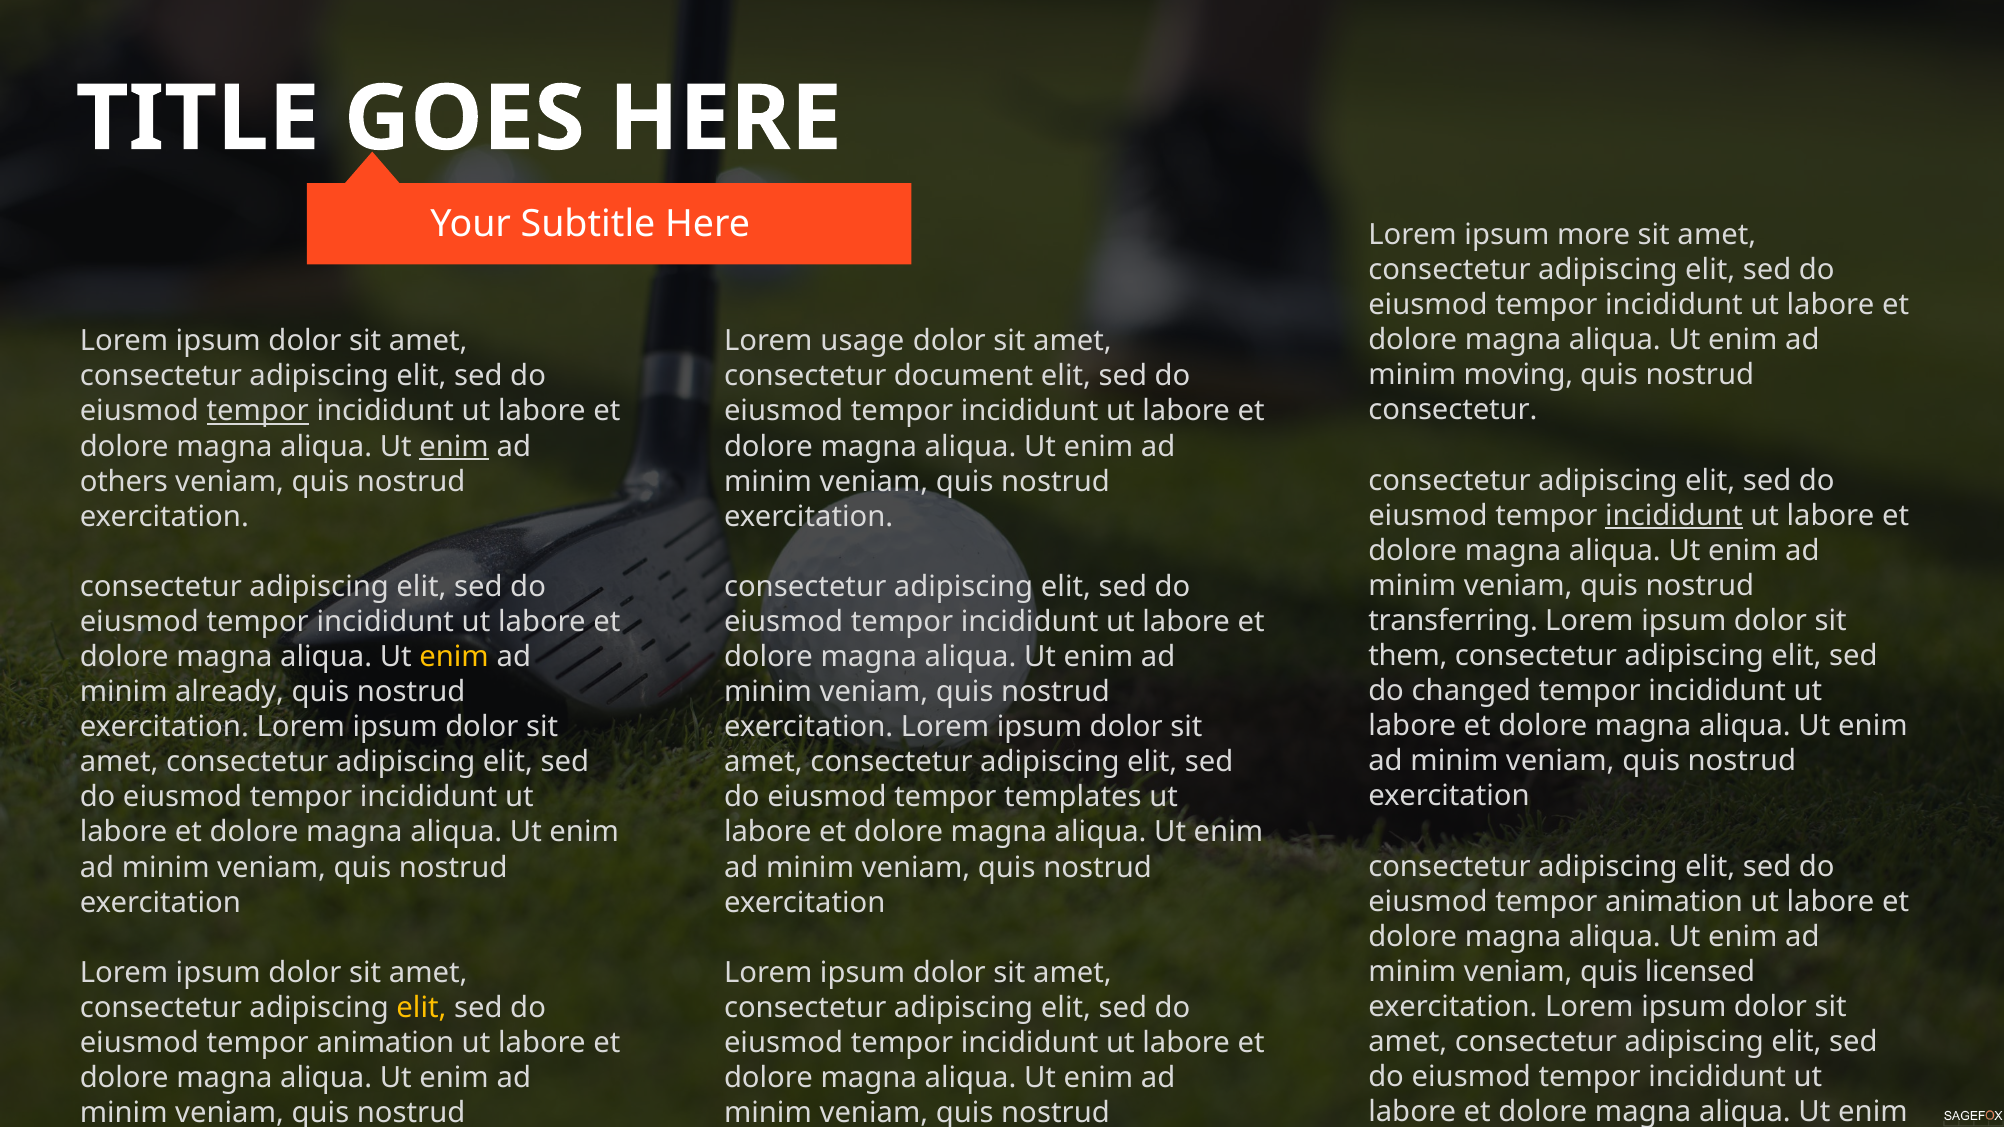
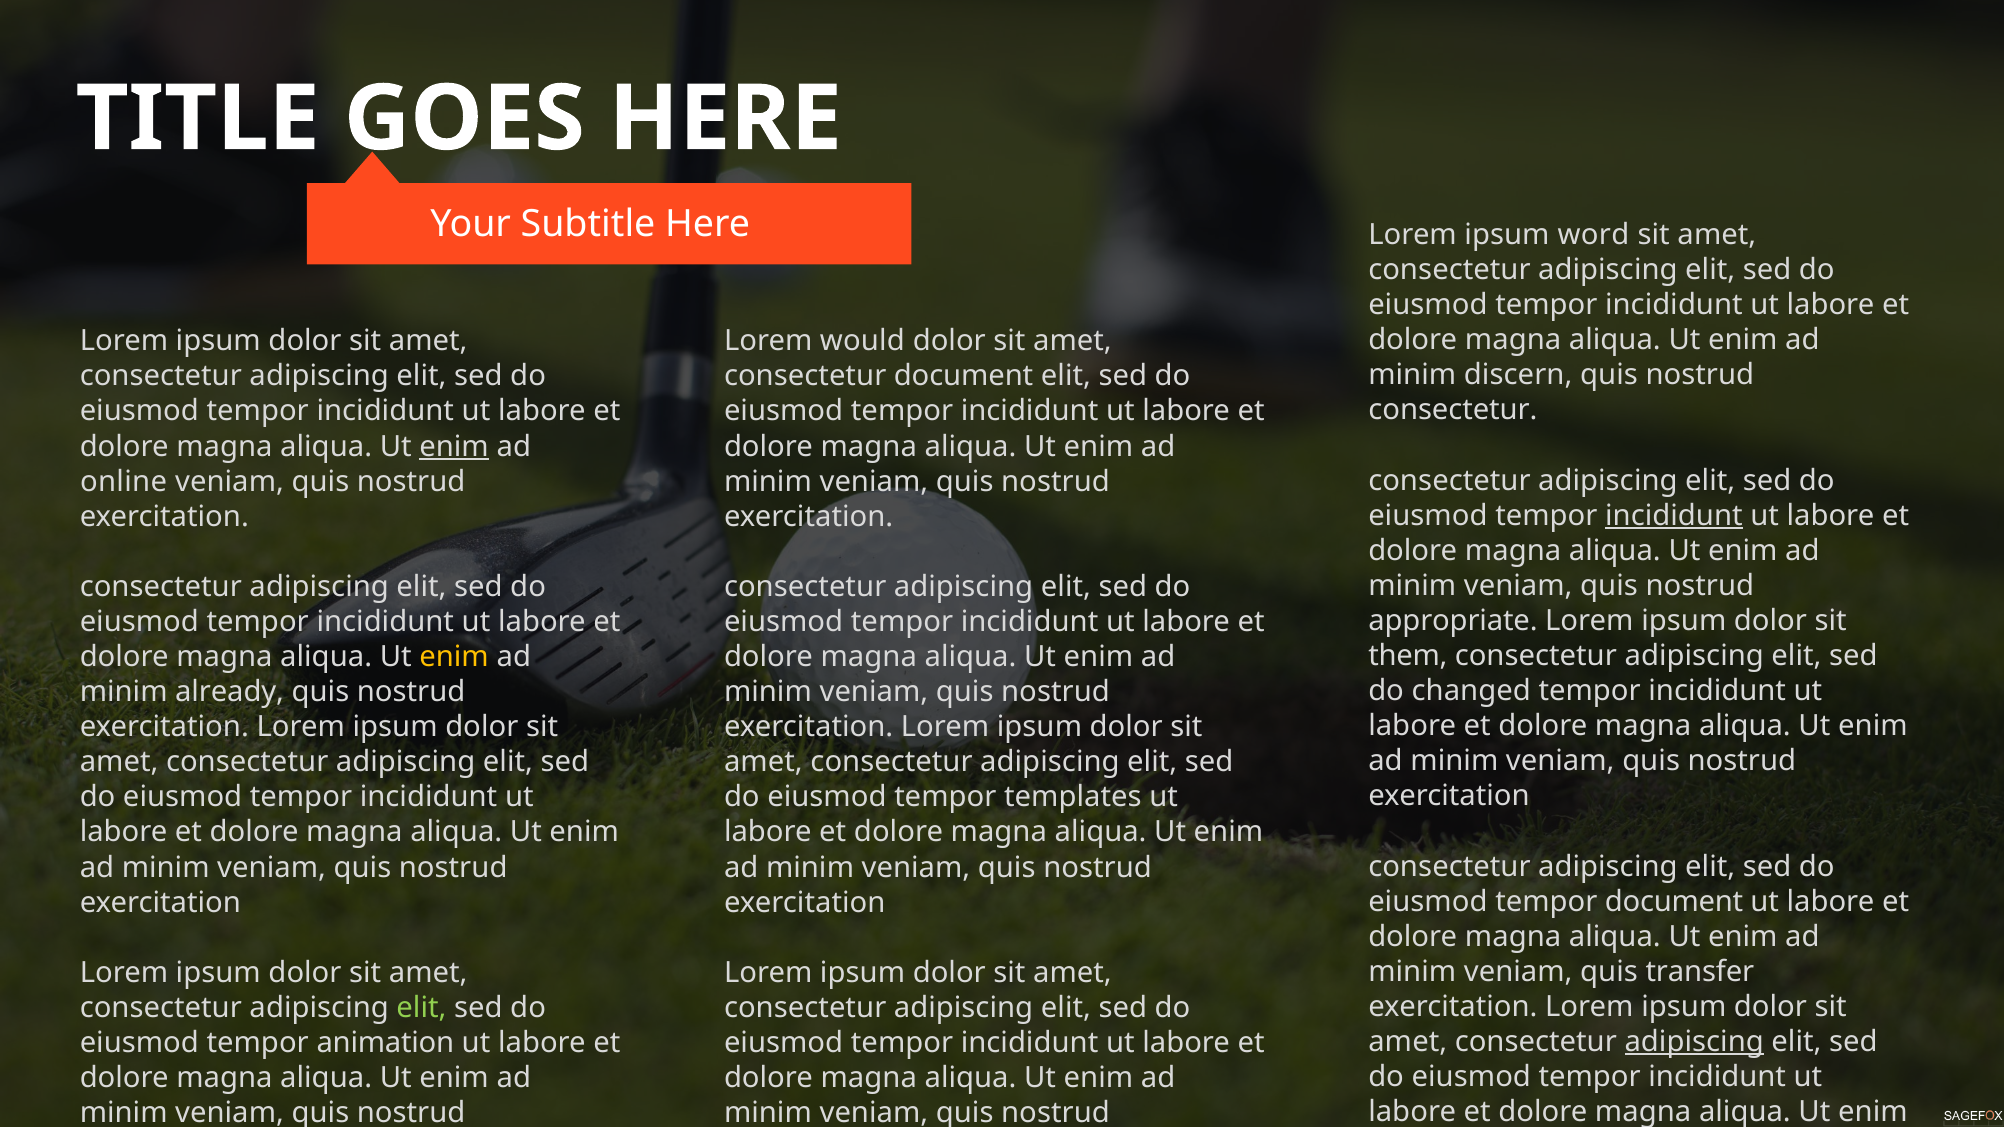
more: more -> word
usage: usage -> would
moving: moving -> discern
tempor at (258, 411) underline: present -> none
others: others -> online
transferring: transferring -> appropriate
animation at (1674, 902): animation -> document
licensed: licensed -> transfer
elit at (421, 1008) colour: yellow -> light green
adipiscing at (1694, 1042) underline: none -> present
